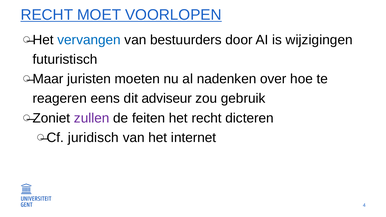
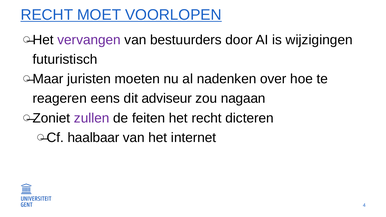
vervangen colour: blue -> purple
gebruik: gebruik -> nagaan
juridisch: juridisch -> haalbaar
